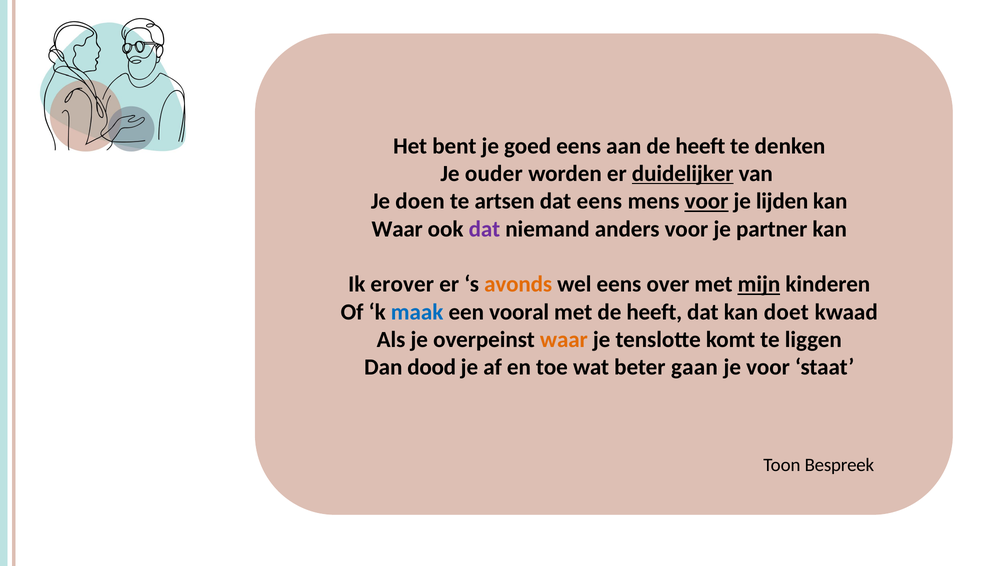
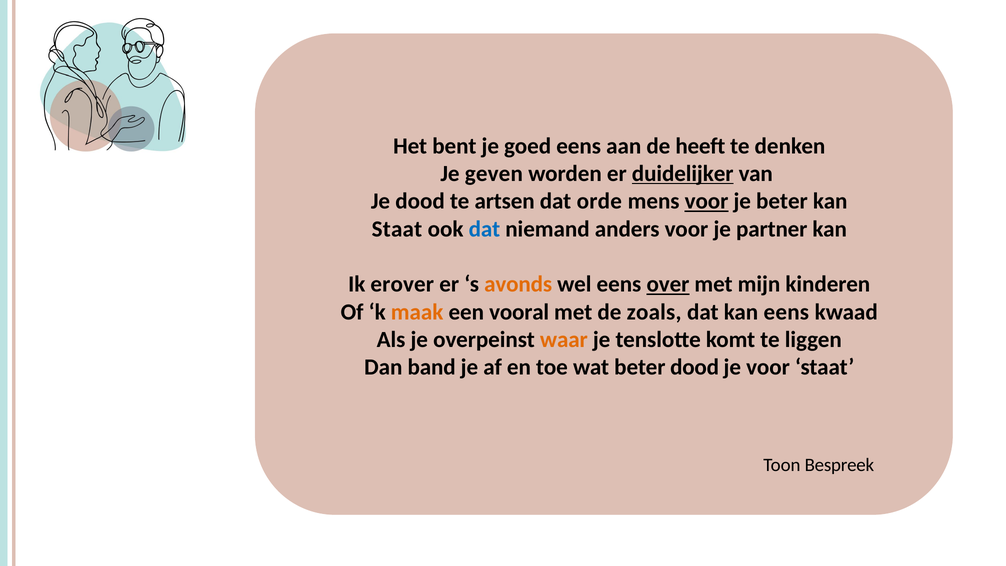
ouder: ouder -> geven
Je doen: doen -> dood
dat eens: eens -> orde
je lijden: lijden -> beter
Waar at (397, 229): Waar -> Staat
dat at (484, 229) colour: purple -> blue
over underline: none -> present
mijn underline: present -> none
maak colour: blue -> orange
met de heeft: heeft -> zoals
kan doet: doet -> eens
dood: dood -> band
beter gaan: gaan -> dood
